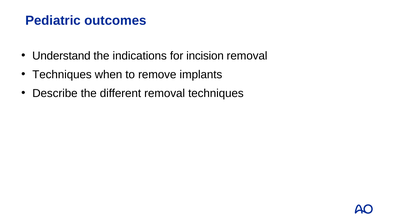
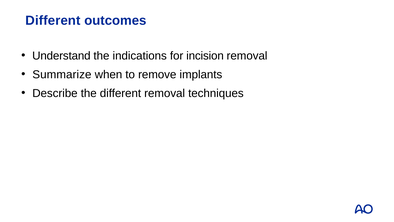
Pediatric at (53, 20): Pediatric -> Different
Techniques at (62, 74): Techniques -> Summarize
